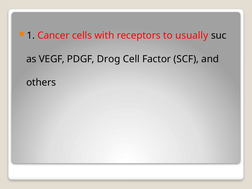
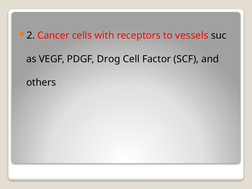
1: 1 -> 2
usually: usually -> vessels
